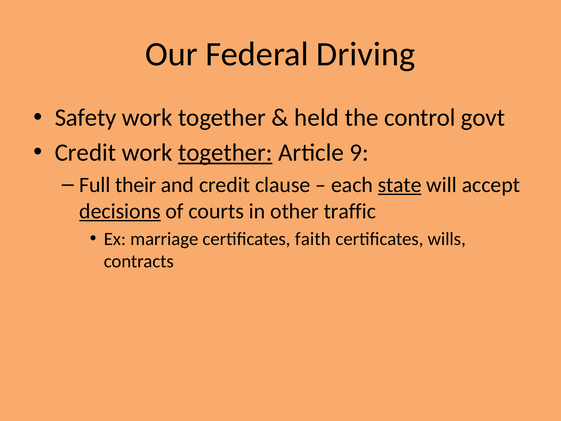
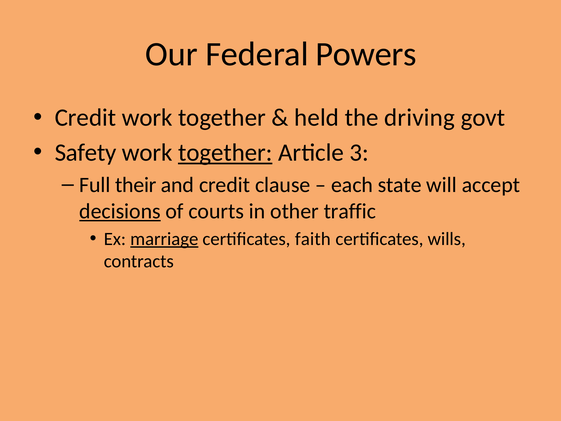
Driving: Driving -> Powers
Safety at (86, 118): Safety -> Credit
control: control -> driving
Credit at (85, 153): Credit -> Safety
9: 9 -> 3
state underline: present -> none
marriage underline: none -> present
